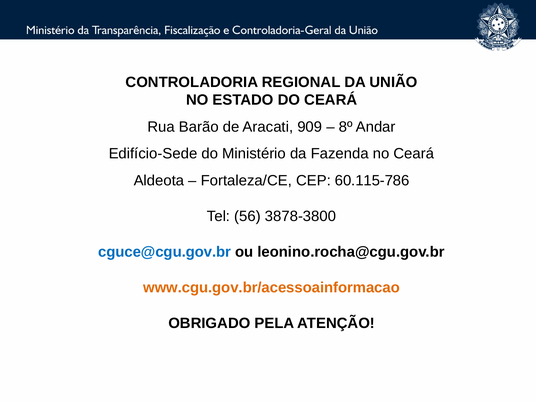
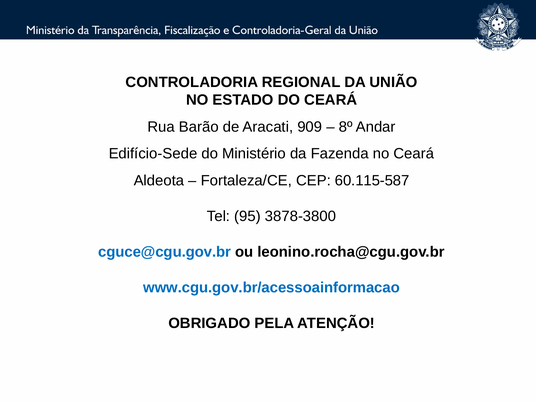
60.115-786: 60.115-786 -> 60.115-587
56: 56 -> 95
www.cgu.gov.br/acessoainformacao colour: orange -> blue
